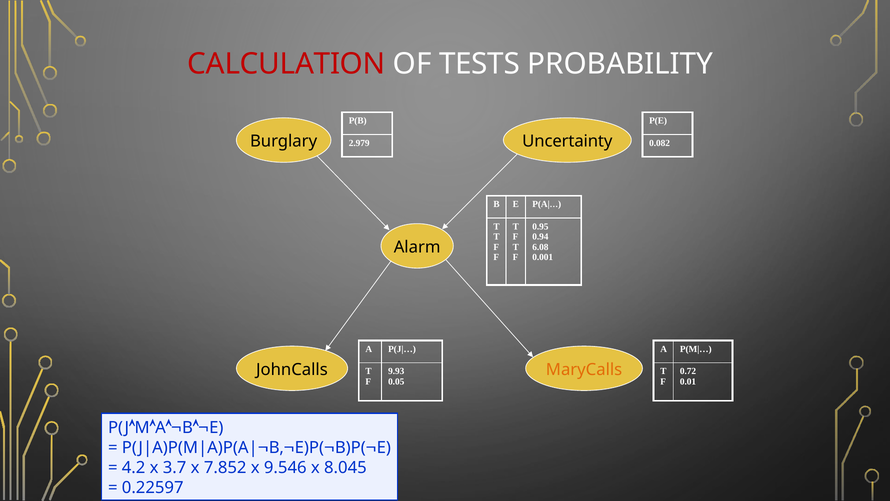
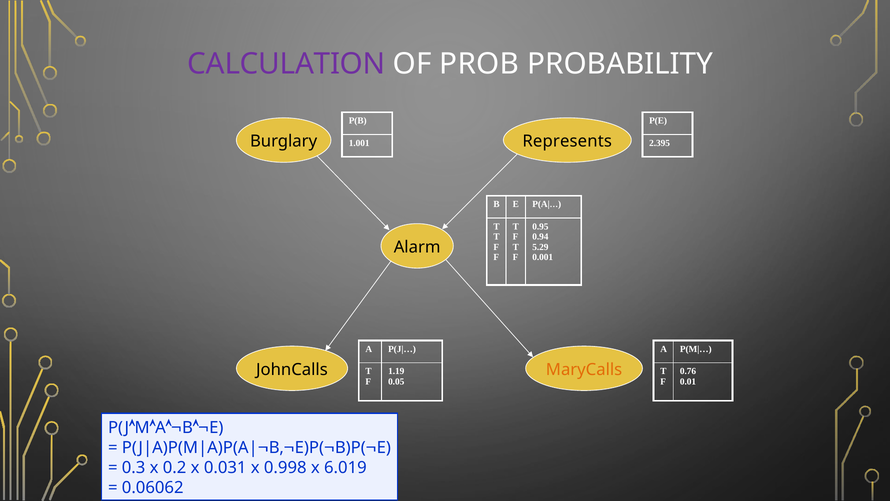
CALCULATION colour: red -> purple
TESTS: TESTS -> PROB
Uncertainty: Uncertainty -> Represents
2.979: 2.979 -> 1.001
0.082: 0.082 -> 2.395
6.08: 6.08 -> 5.29
9.93: 9.93 -> 1.19
0.72: 0.72 -> 0.76
4.2: 4.2 -> 0.3
3.7: 3.7 -> 0.2
7.852: 7.852 -> 0.031
9.546: 9.546 -> 0.998
8.045: 8.045 -> 6.019
0.22597: 0.22597 -> 0.06062
